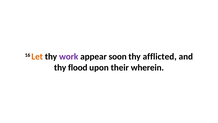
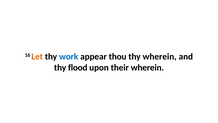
work colour: purple -> blue
soon: soon -> thou
thy afflicted: afflicted -> wherein
